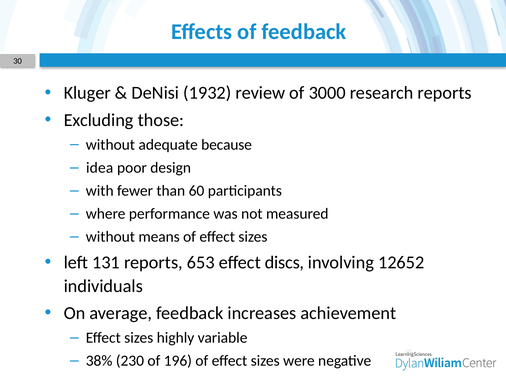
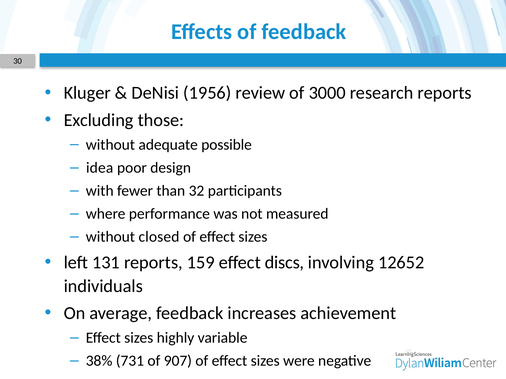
1932: 1932 -> 1956
because: because -> possible
60: 60 -> 32
means: means -> closed
653: 653 -> 159
230: 230 -> 731
196: 196 -> 907
